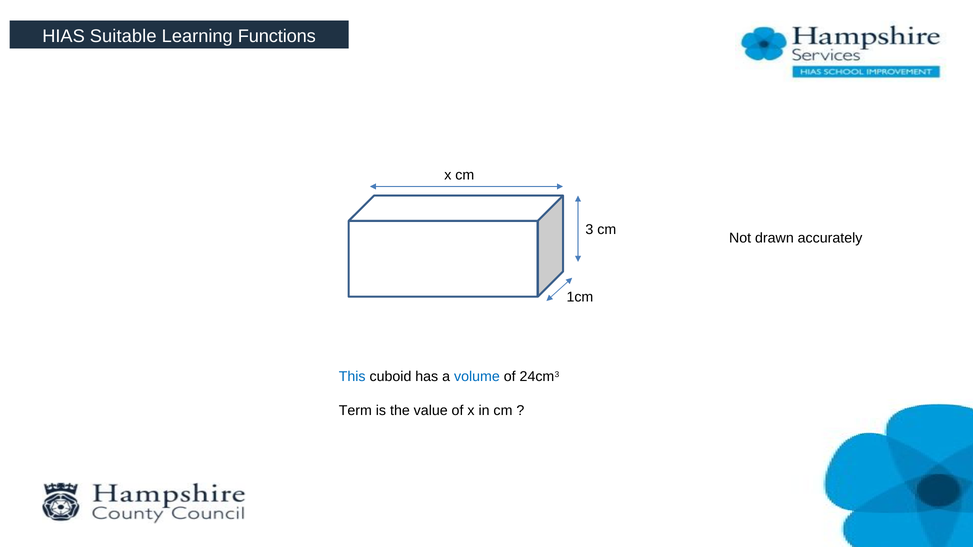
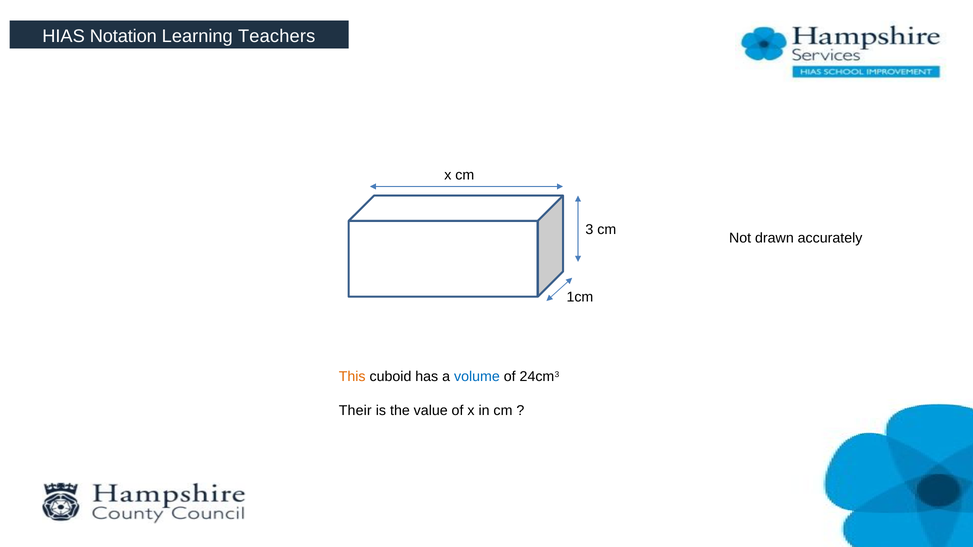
Suitable: Suitable -> Notation
Functions: Functions -> Teachers
This colour: blue -> orange
Term: Term -> Their
